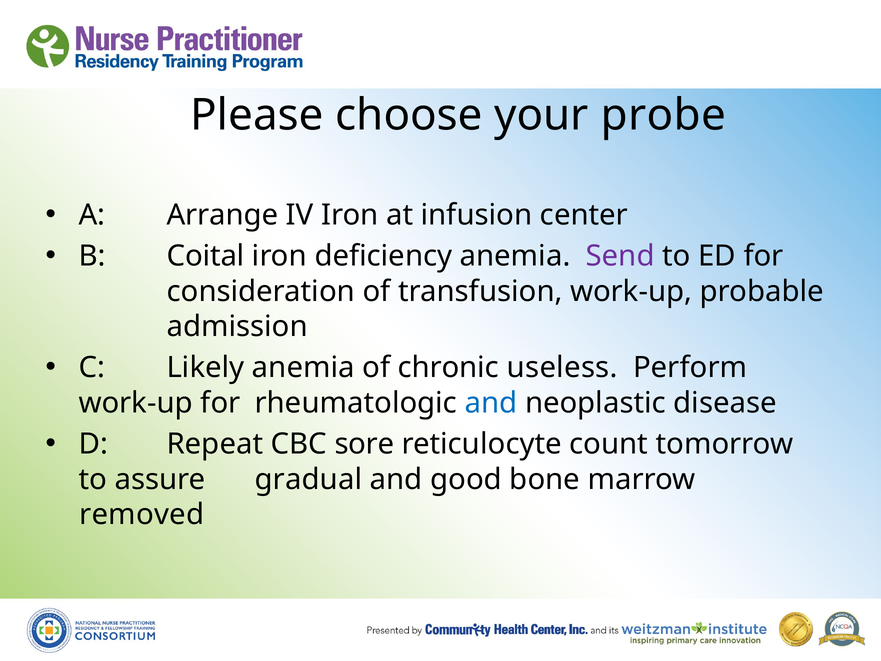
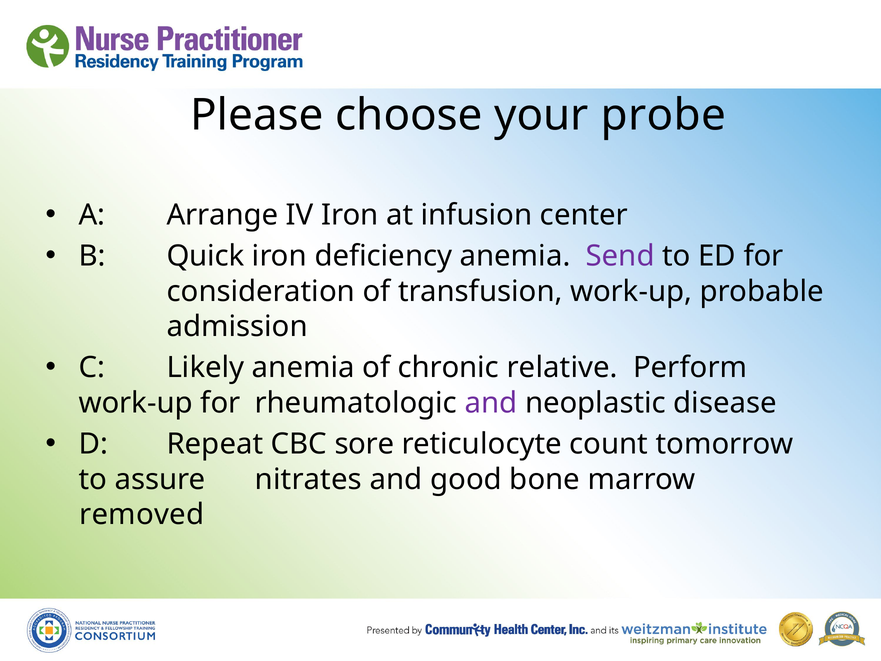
Coital: Coital -> Quick
useless: useless -> relative
and at (491, 403) colour: blue -> purple
gradual: gradual -> nitrates
